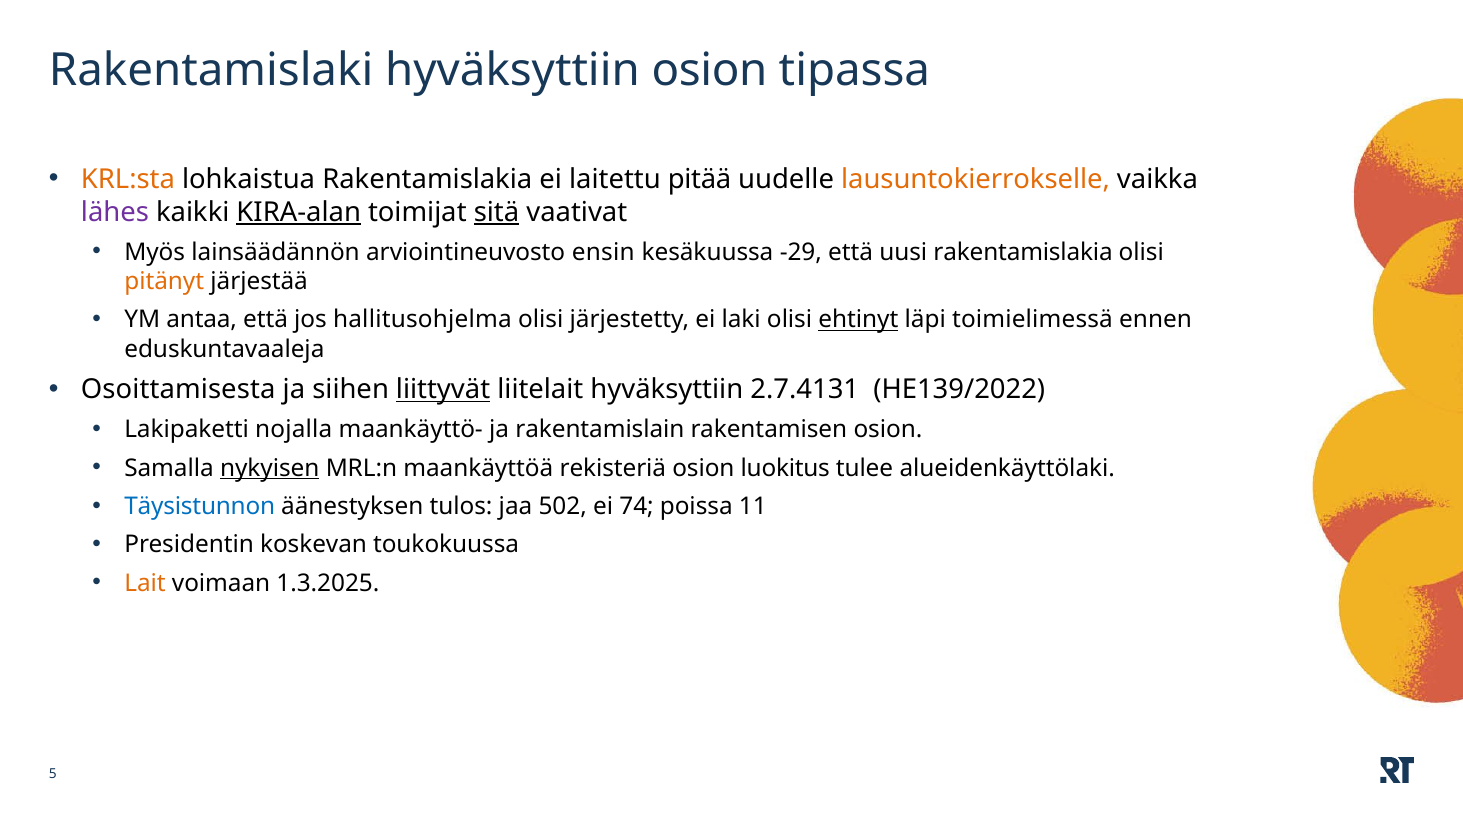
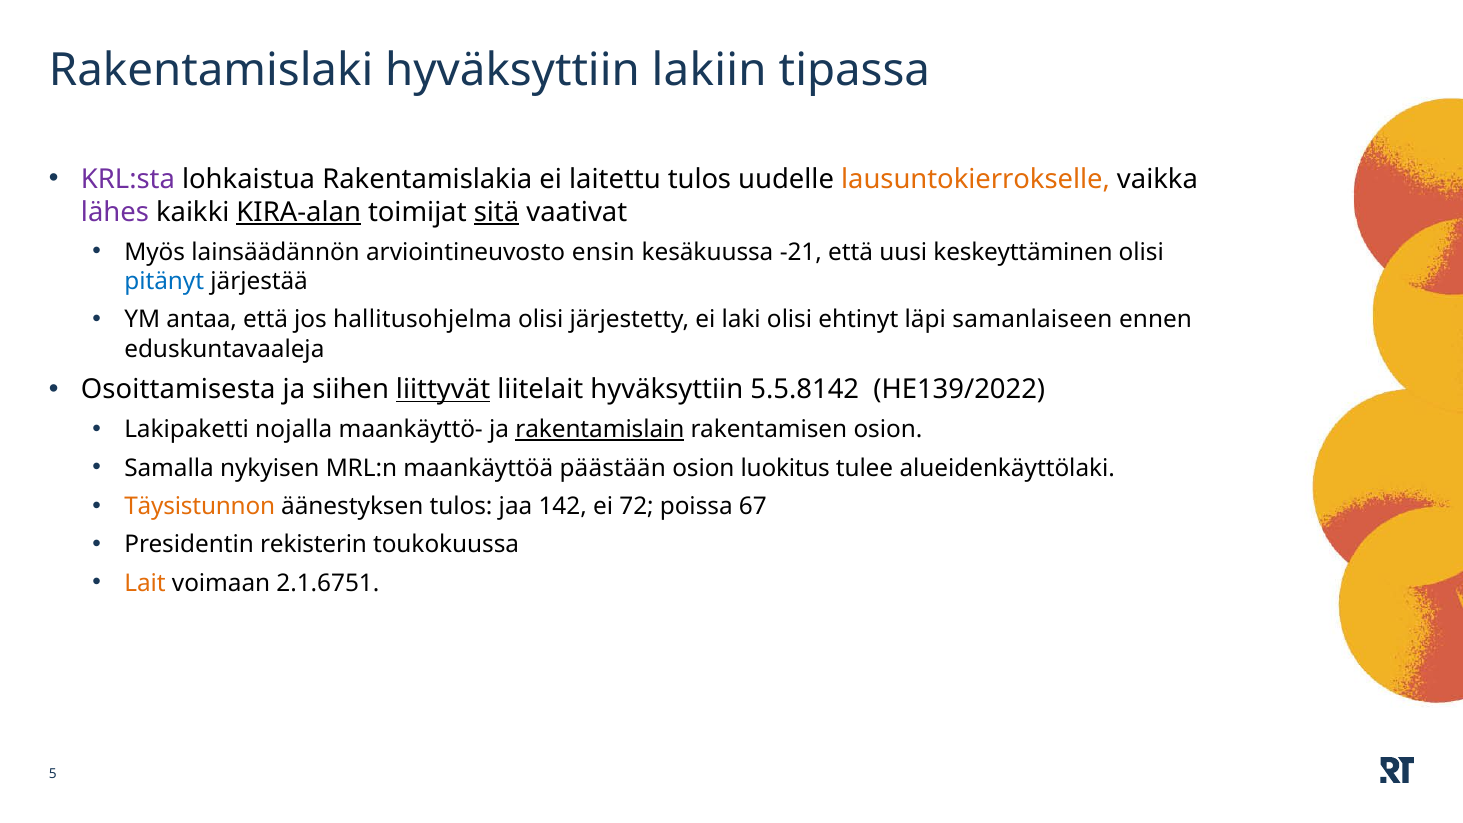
hyväksyttiin osion: osion -> lakiin
KRL:sta colour: orange -> purple
laitettu pitää: pitää -> tulos
-29: -29 -> -21
uusi rakentamislakia: rakentamislakia -> keskeyttäminen
pitänyt colour: orange -> blue
ehtinyt underline: present -> none
toimielimessä: toimielimessä -> samanlaiseen
2.7.4131: 2.7.4131 -> 5.5.8142
rakentamislain underline: none -> present
nykyisen underline: present -> none
rekisteriä: rekisteriä -> päästään
Täysistunnon colour: blue -> orange
502: 502 -> 142
74: 74 -> 72
11: 11 -> 67
koskevan: koskevan -> rekisterin
1.3.2025: 1.3.2025 -> 2.1.6751
